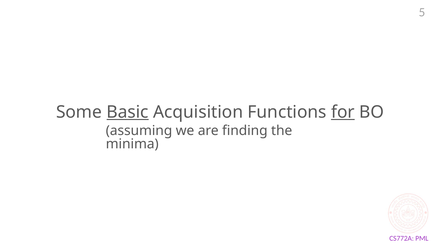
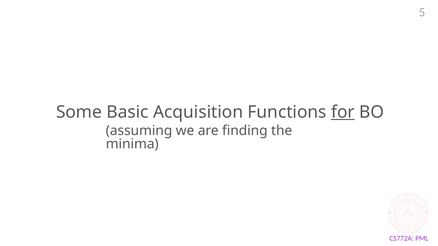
Basic underline: present -> none
